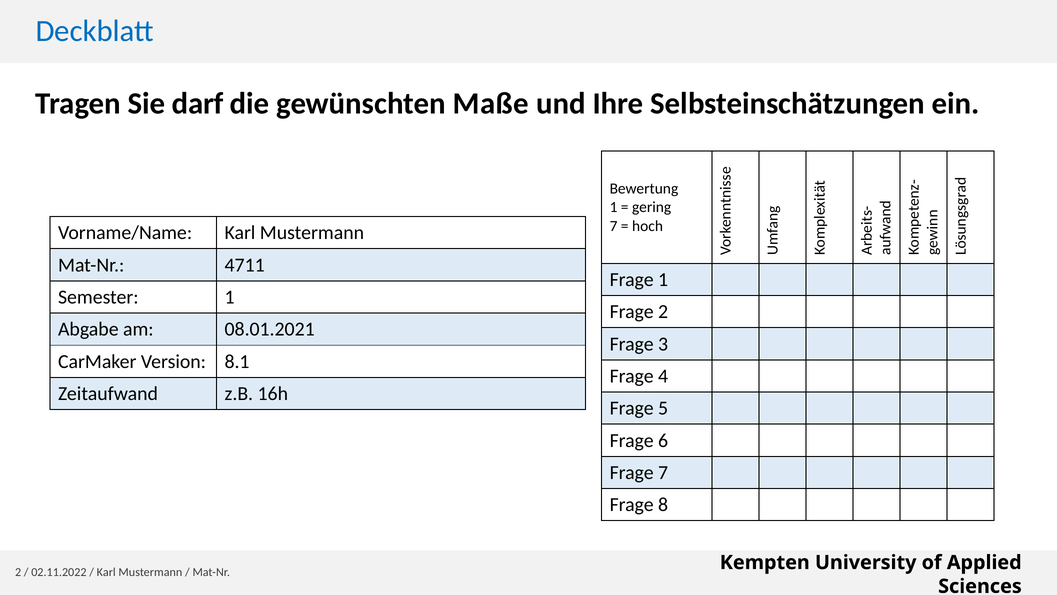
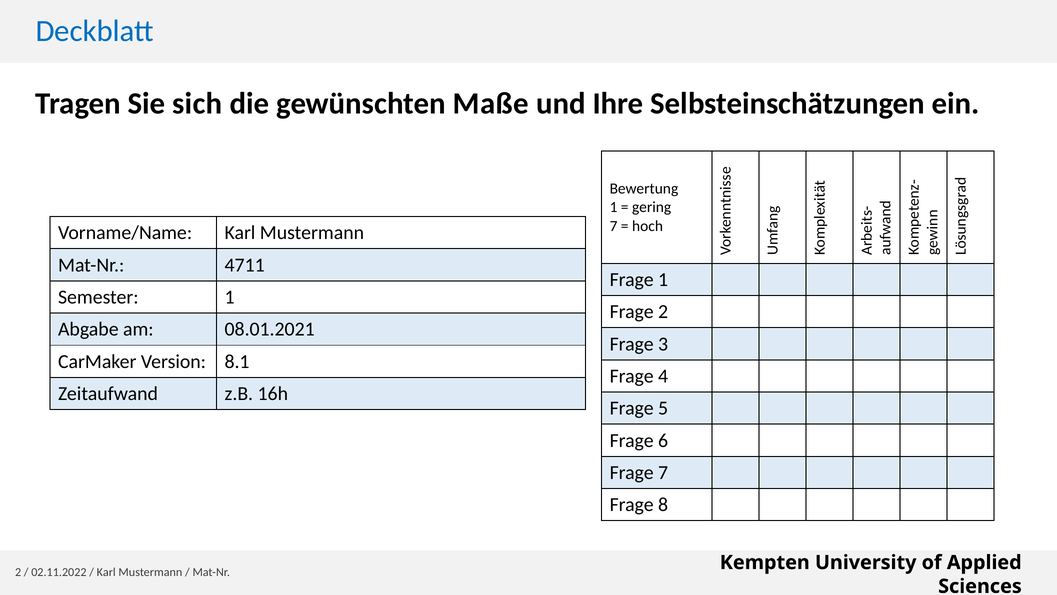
darf: darf -> sich
